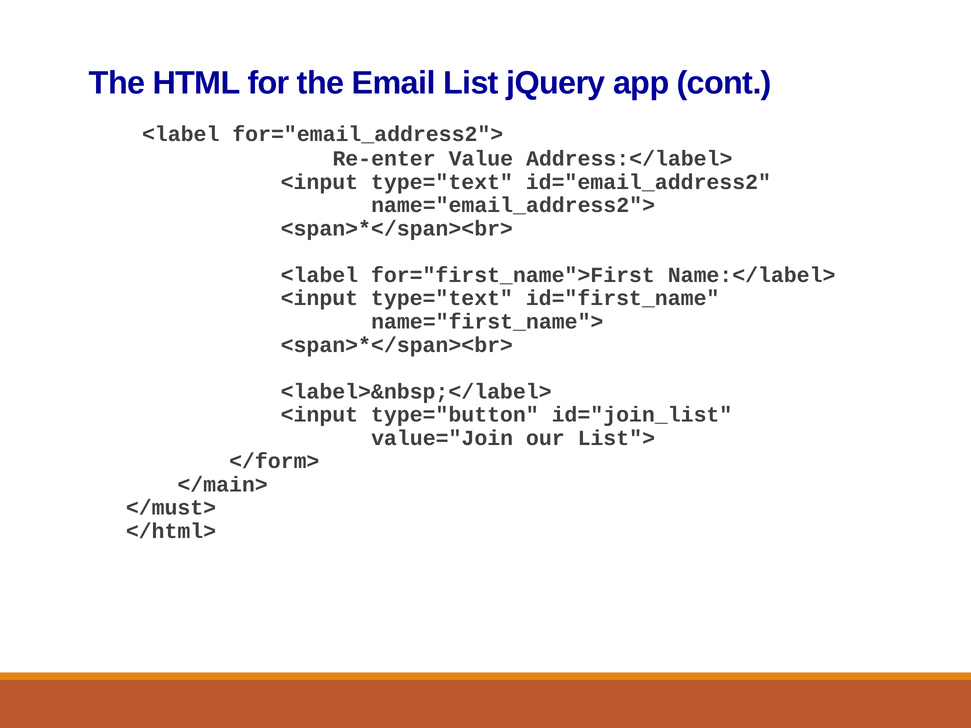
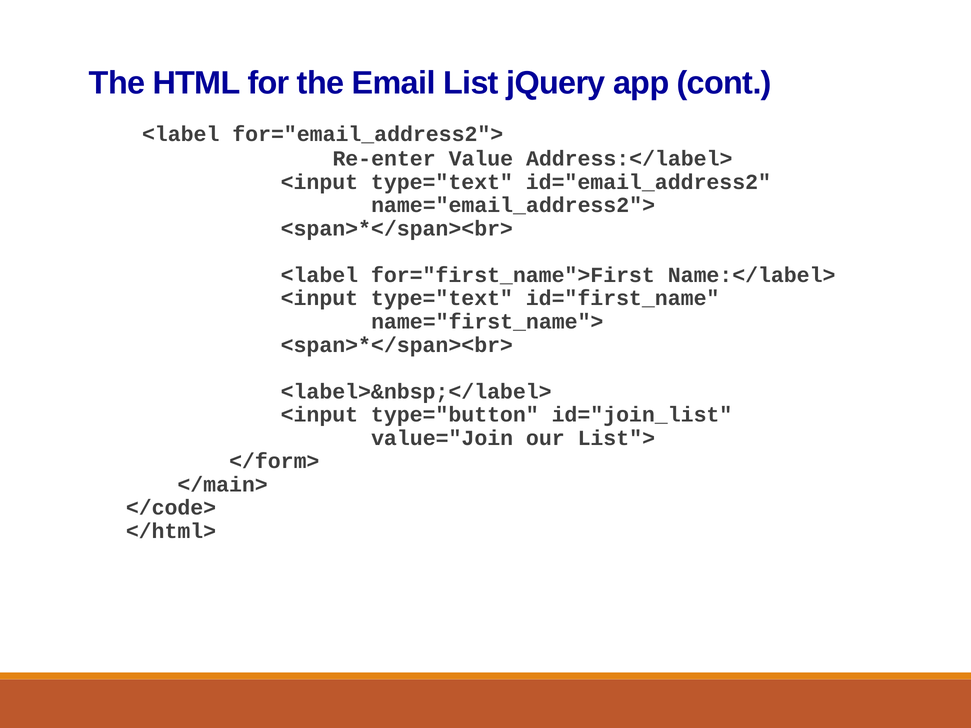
</must>: </must> -> </code>
